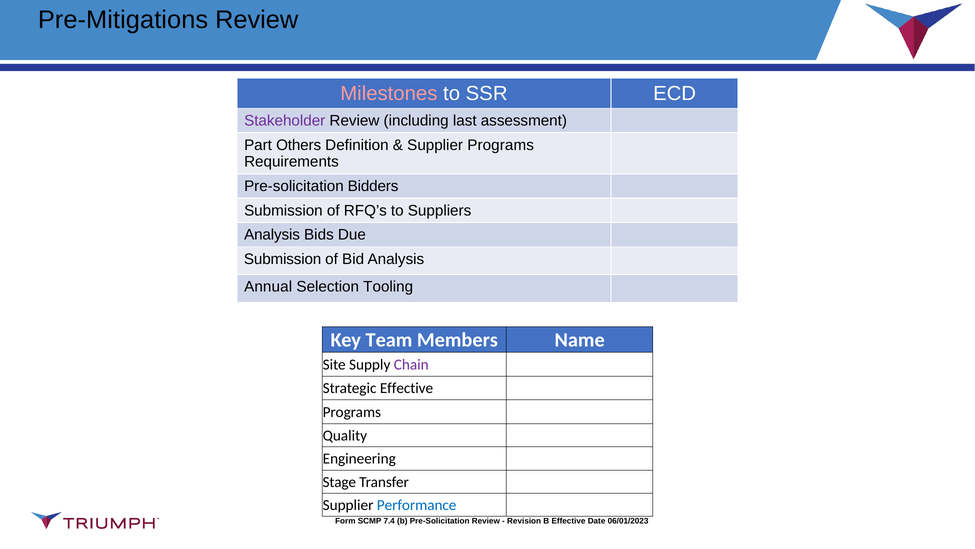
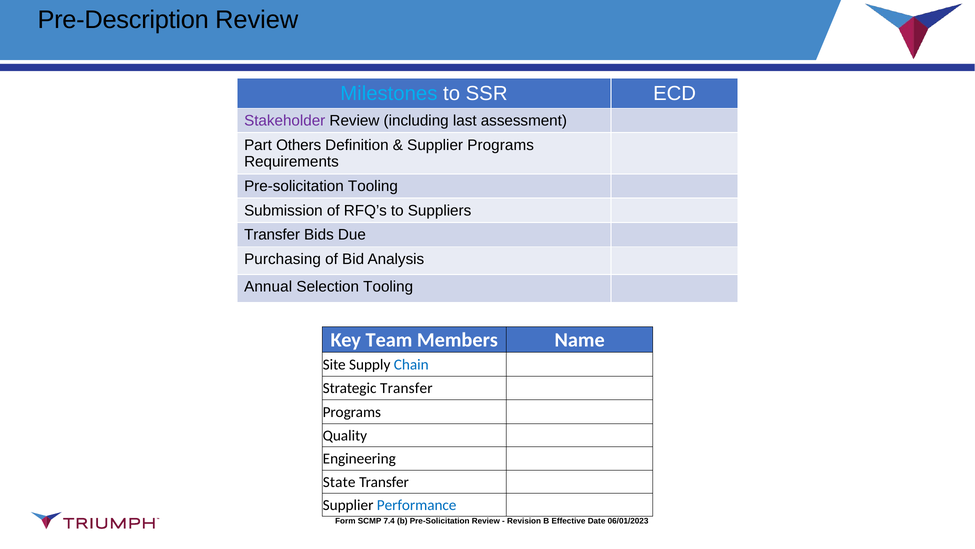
Pre-Mitigations: Pre-Mitigations -> Pre-Description
Milestones colour: pink -> light blue
Pre-solicitation Bidders: Bidders -> Tooling
Analysis at (272, 235): Analysis -> Transfer
Submission at (283, 259): Submission -> Purchasing
Chain colour: purple -> blue
Strategic Effective: Effective -> Transfer
Stage: Stage -> State
